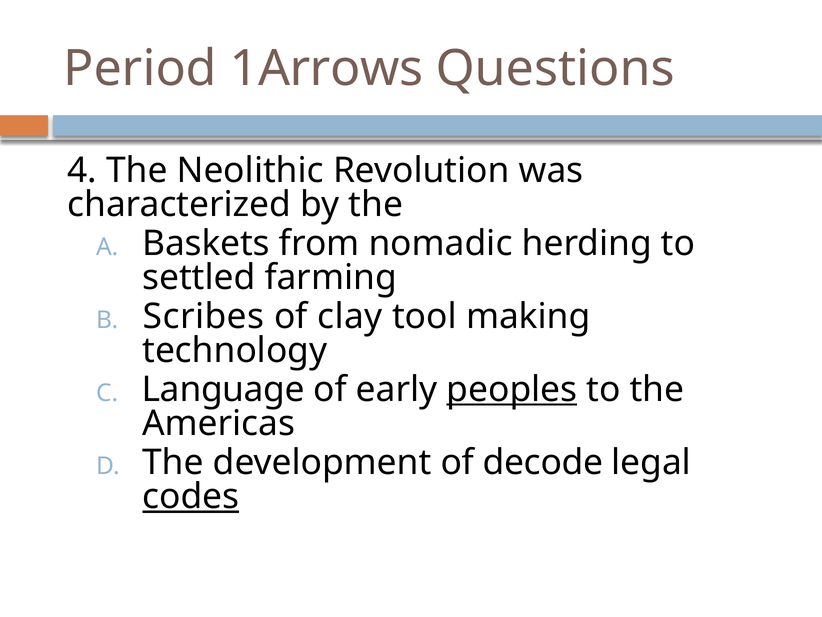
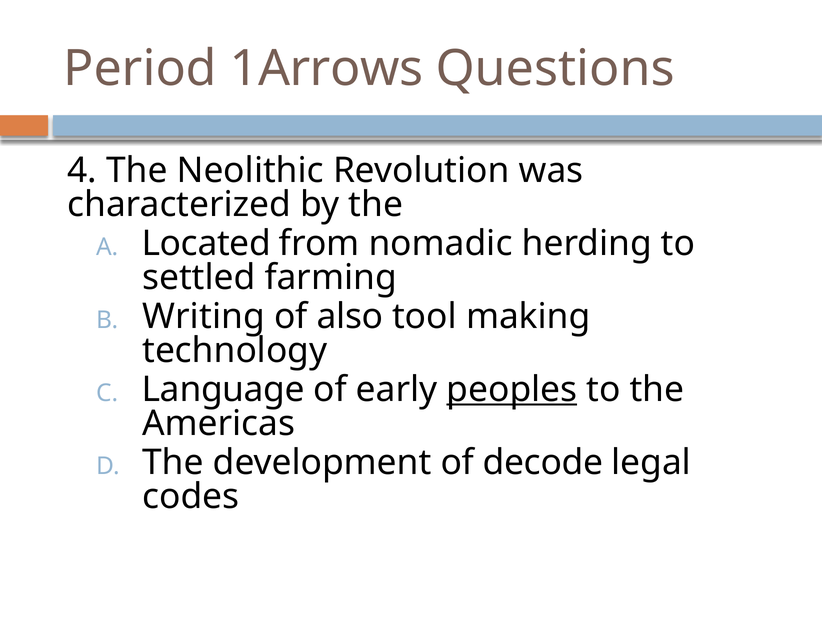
Baskets: Baskets -> Located
Scribes: Scribes -> Writing
clay: clay -> also
codes underline: present -> none
